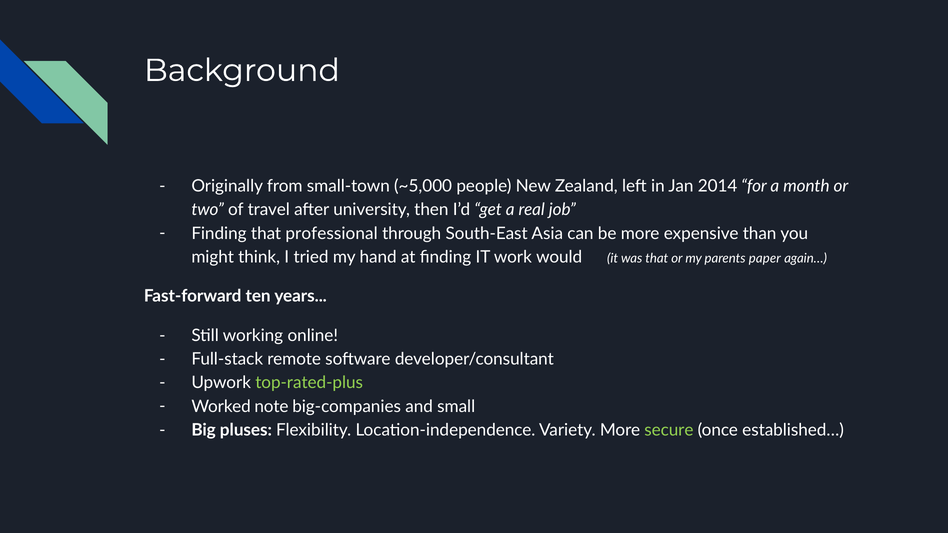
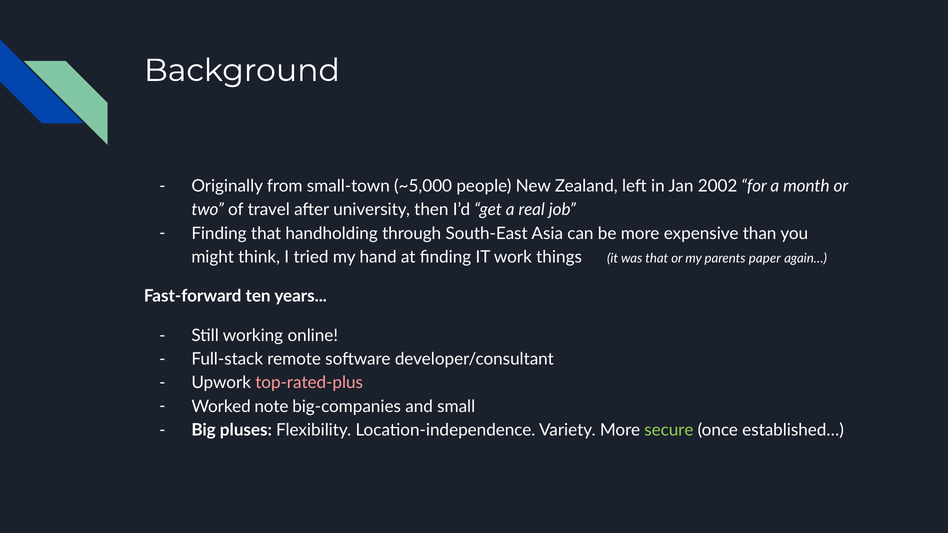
2014: 2014 -> 2002
professional: professional -> handholding
would: would -> things
top-rated-plus colour: light green -> pink
